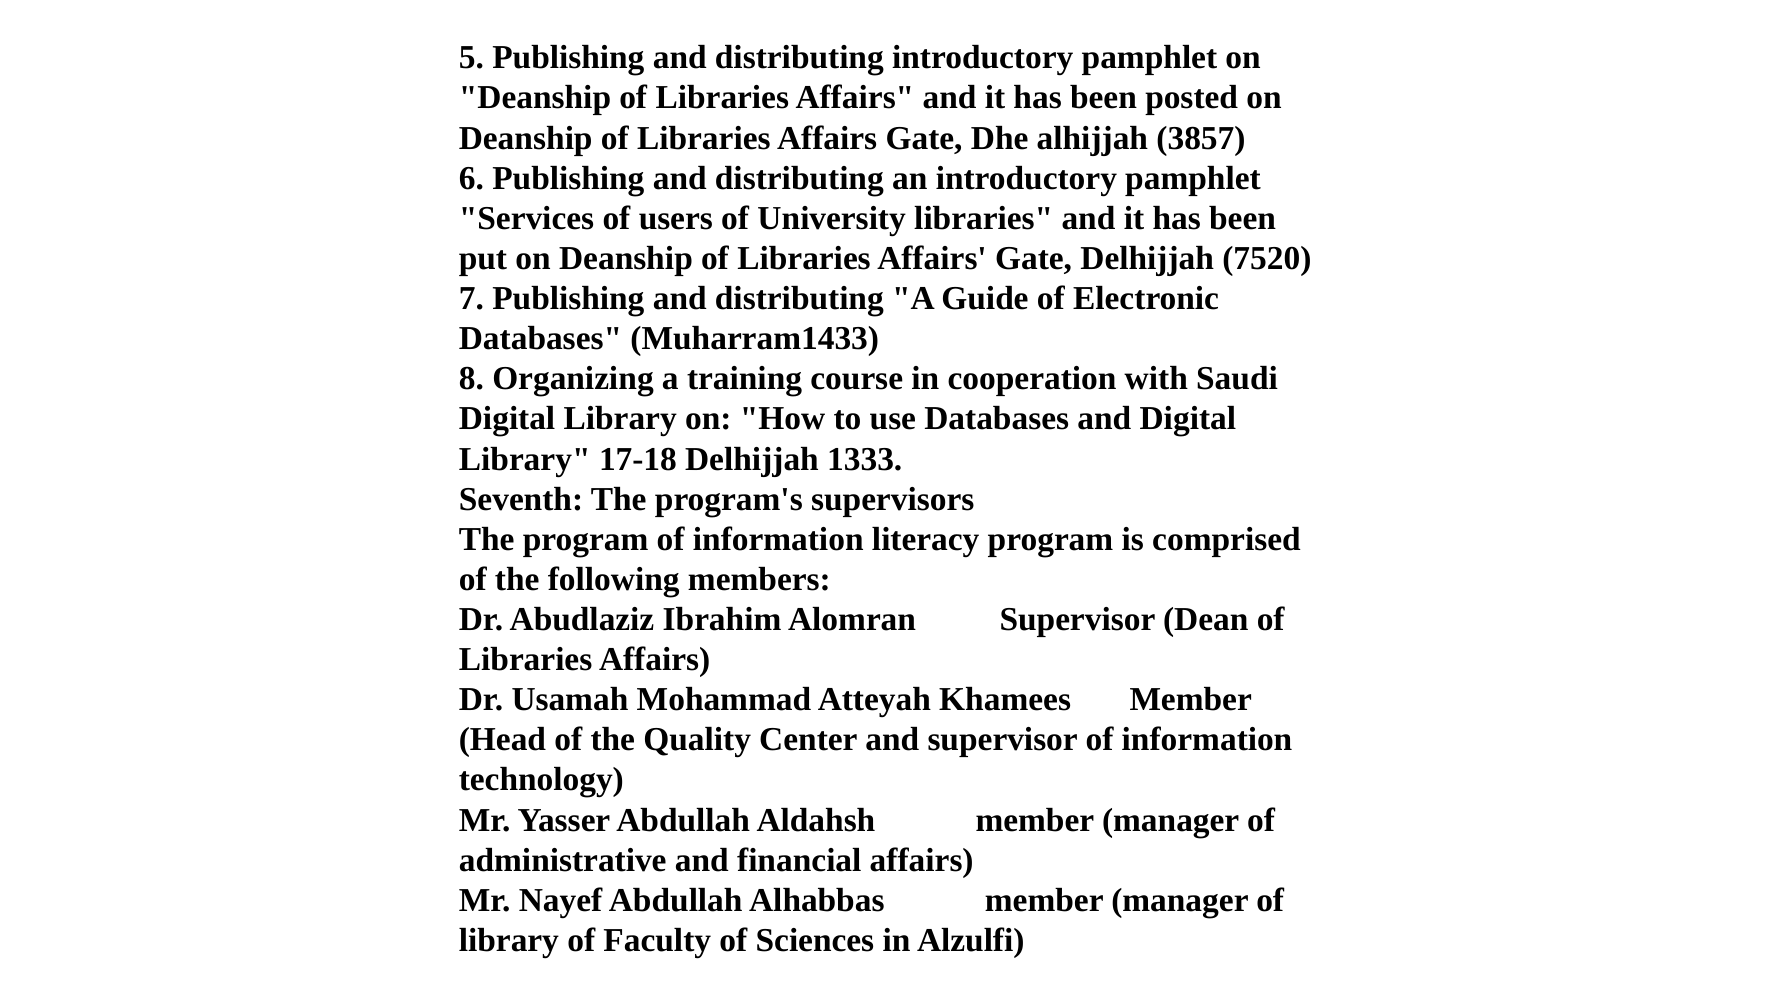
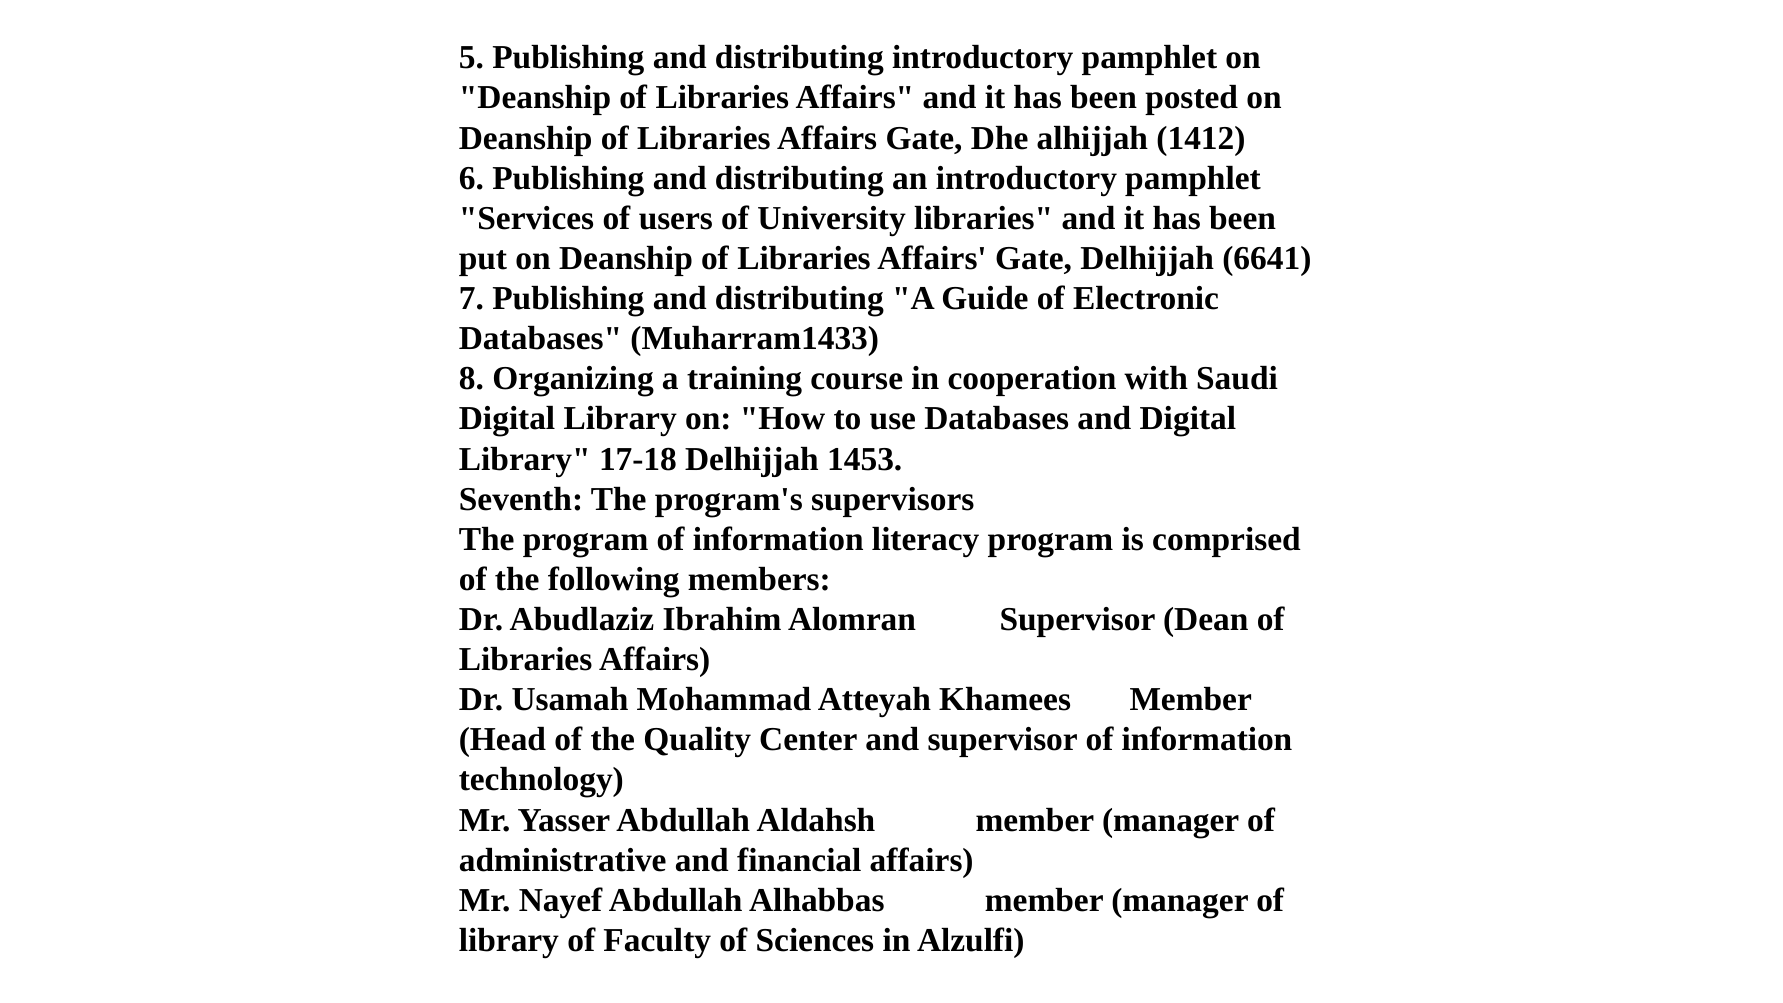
3857: 3857 -> 1412
7520: 7520 -> 6641
1333: 1333 -> 1453
